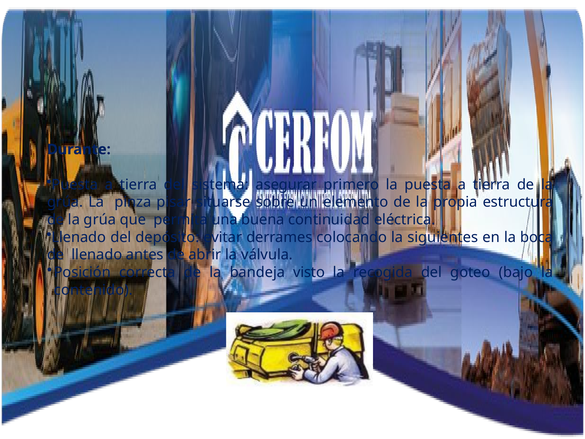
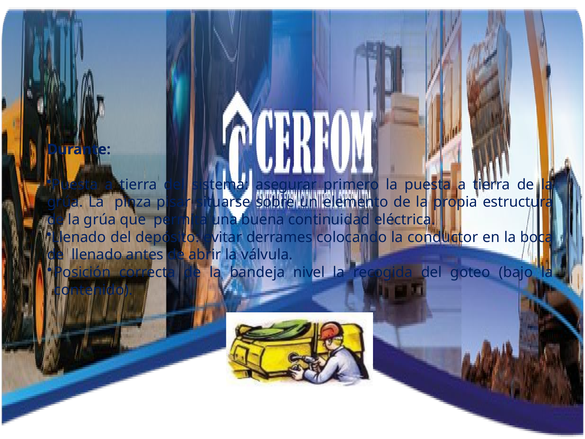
siguientes: siguientes -> conductor
visto: visto -> nivel
